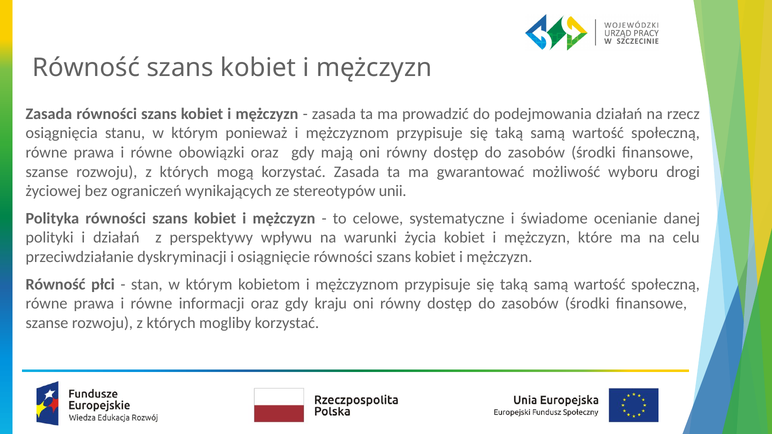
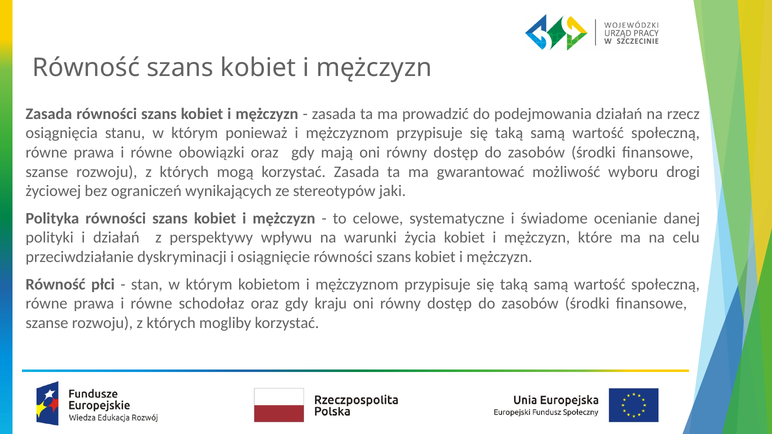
unii: unii -> jaki
informacji: informacji -> schodołaz
